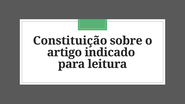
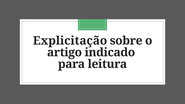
Constituição: Constituição -> Explicitação
